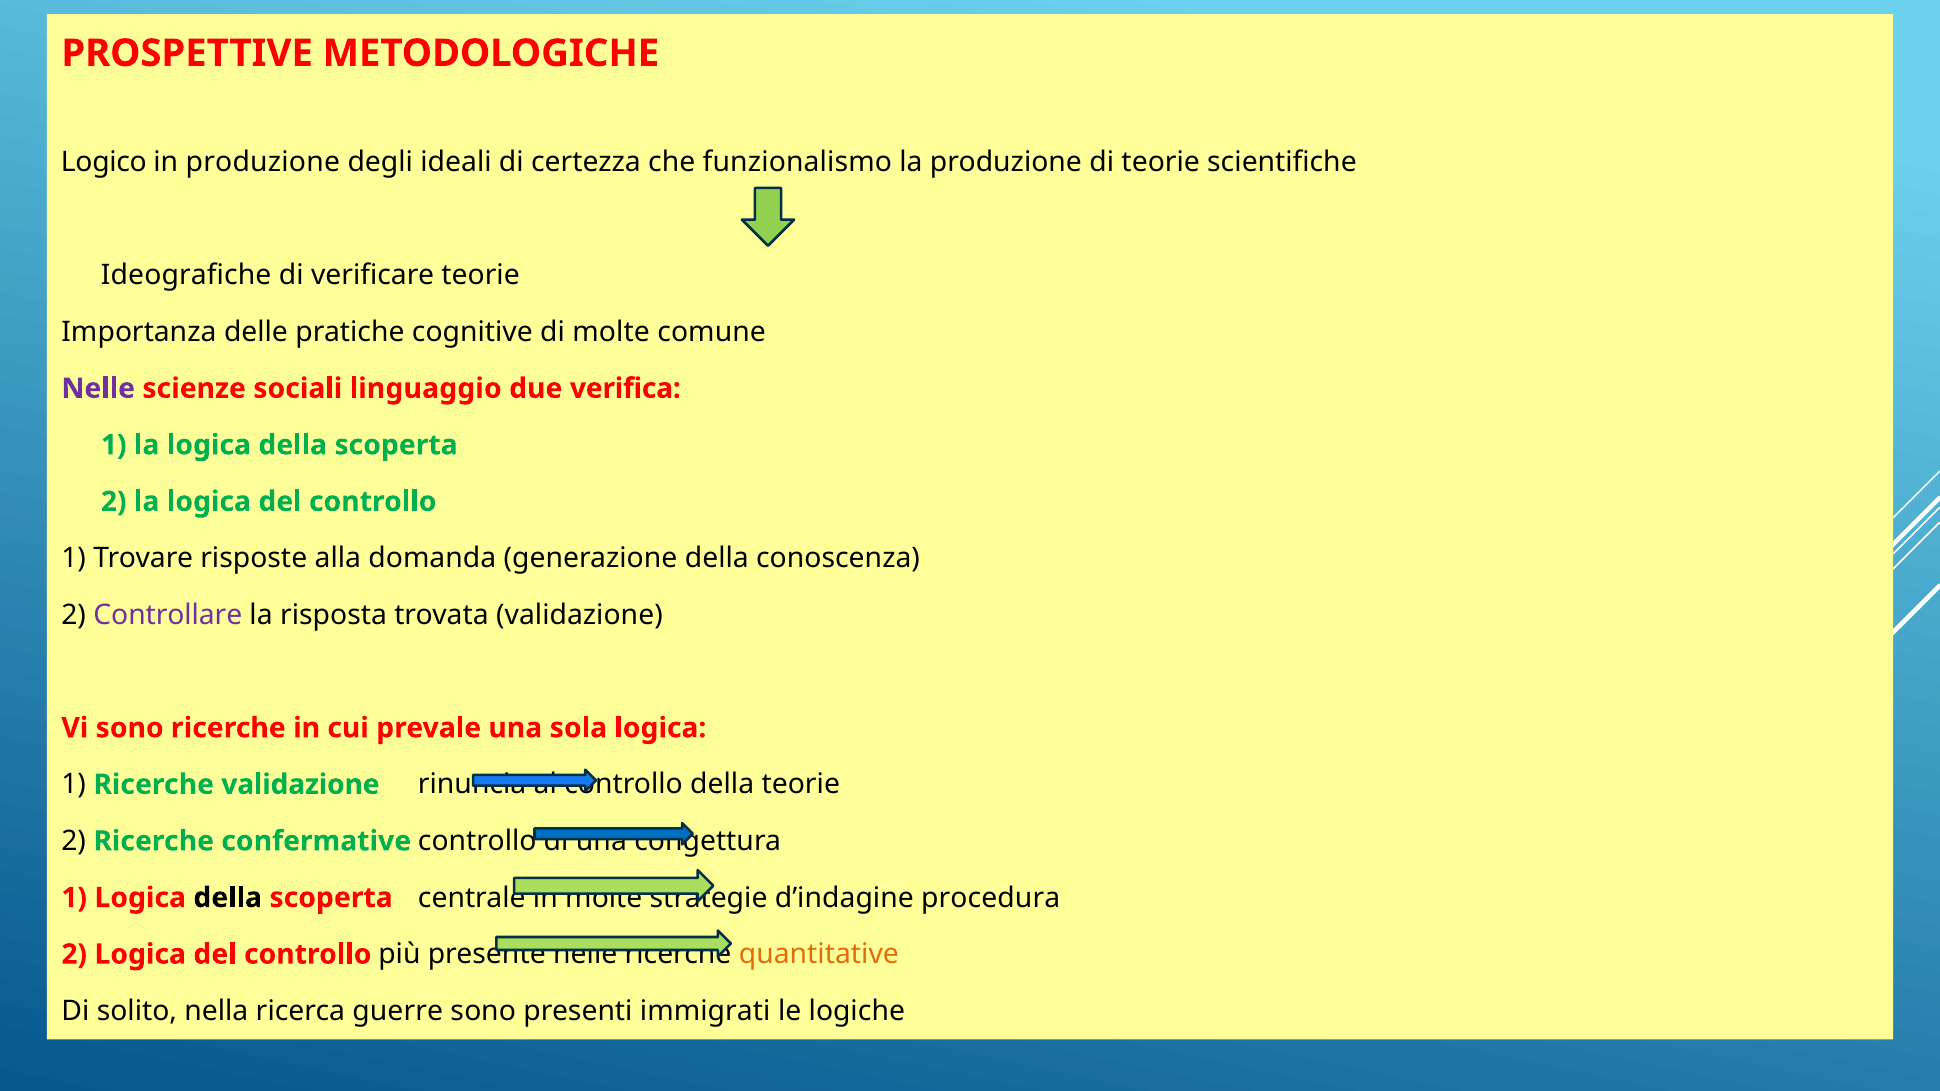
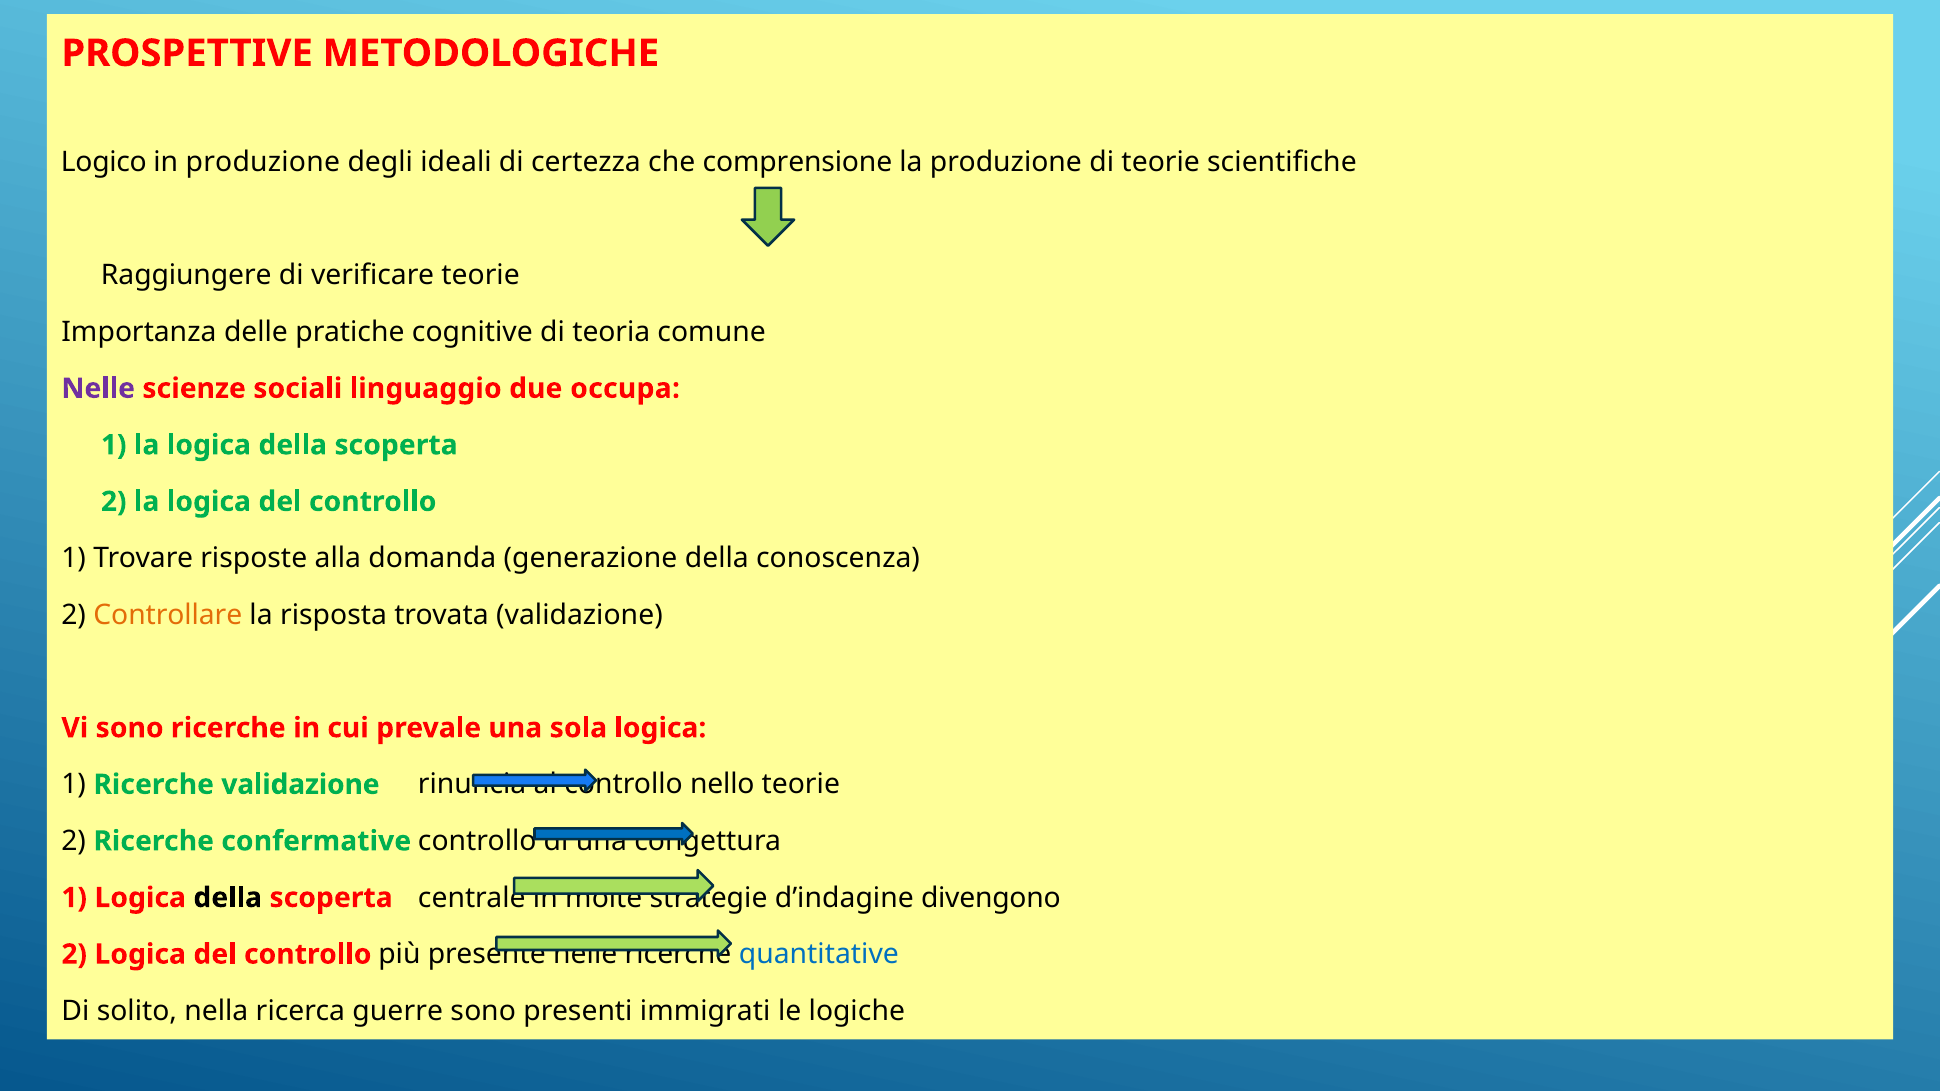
funzionalismo: funzionalismo -> comprensione
Ideografiche: Ideografiche -> Raggiungere
di molte: molte -> teoria
verifica: verifica -> occupa
Controllare colour: purple -> orange
della at (722, 785): della -> nello
procedura: procedura -> divengono
quantitative colour: orange -> blue
